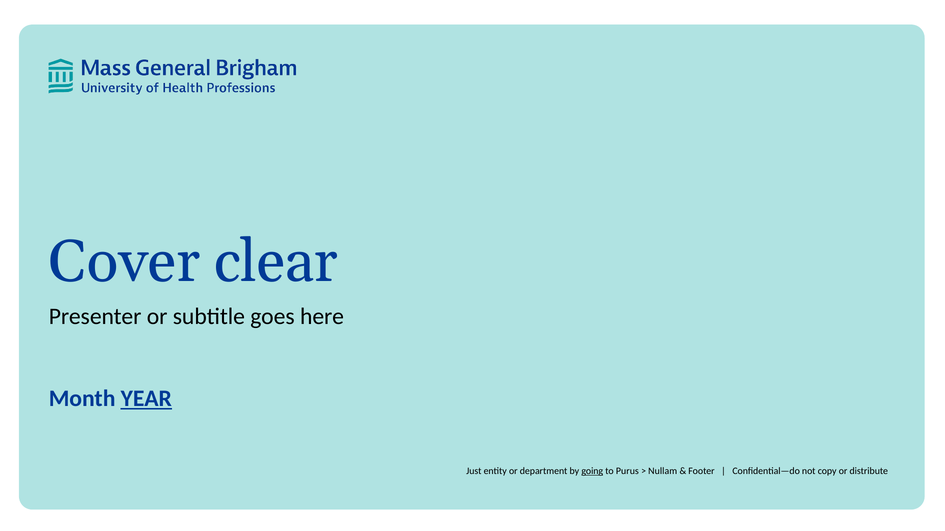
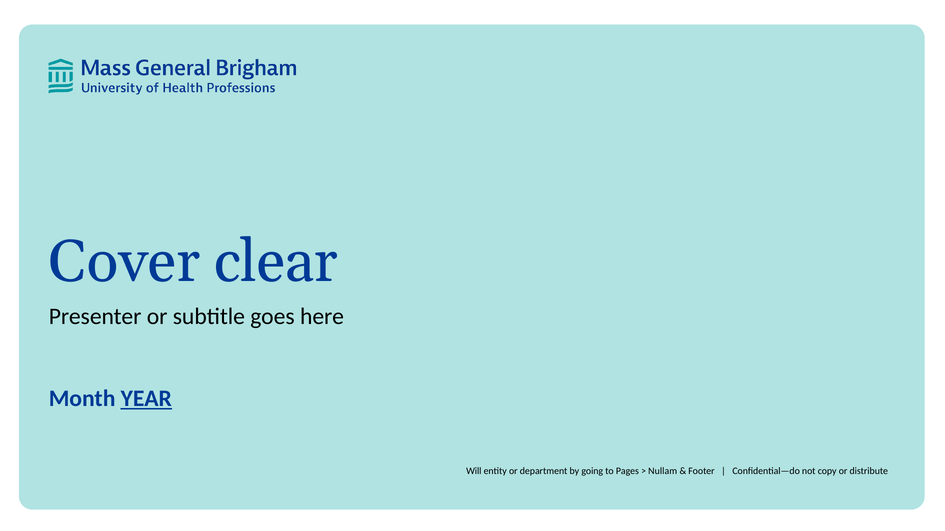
Just: Just -> Will
going underline: present -> none
Purus: Purus -> Pages
